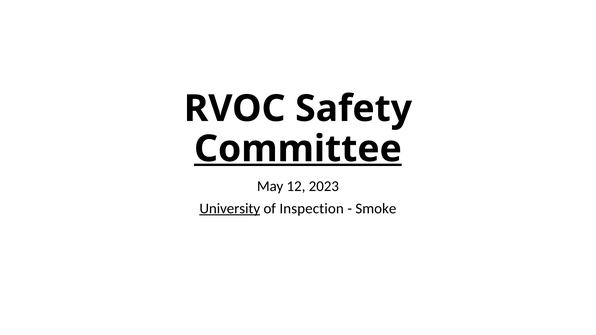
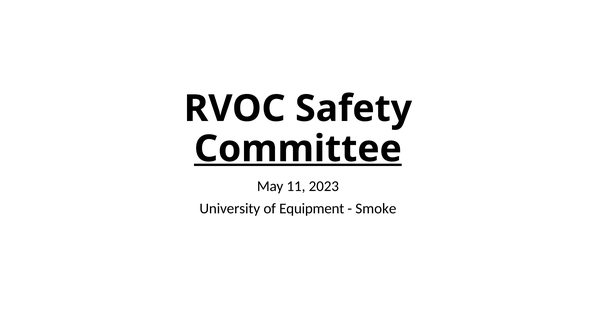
12: 12 -> 11
University underline: present -> none
Inspection: Inspection -> Equipment
